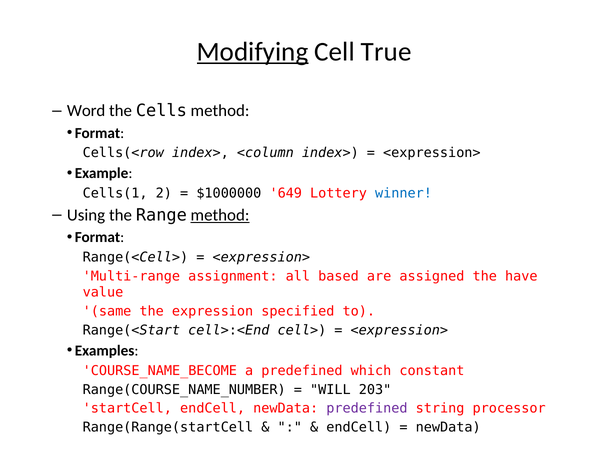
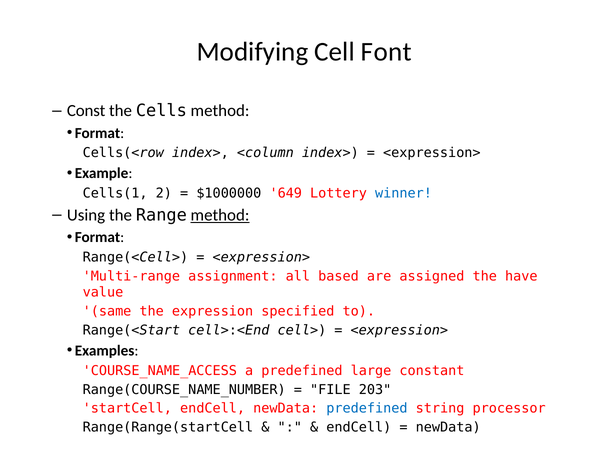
Modifying underline: present -> none
True: True -> Font
Word: Word -> Const
COURSE_NAME_BECOME: COURSE_NAME_BECOME -> COURSE_NAME_ACCESS
which: which -> large
WILL: WILL -> FILE
predefined at (367, 408) colour: purple -> blue
